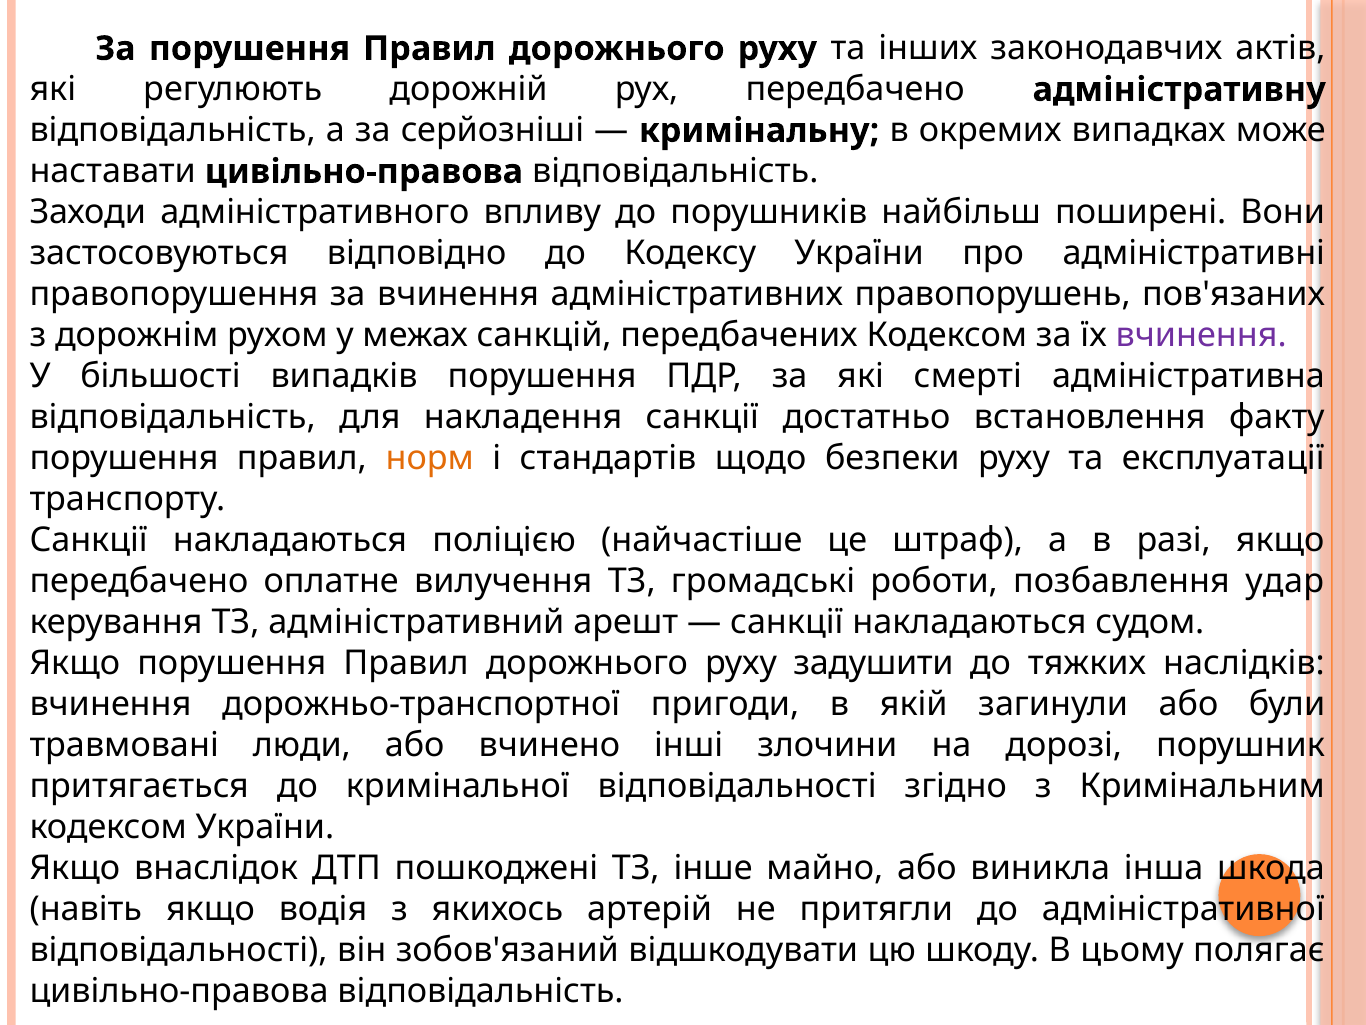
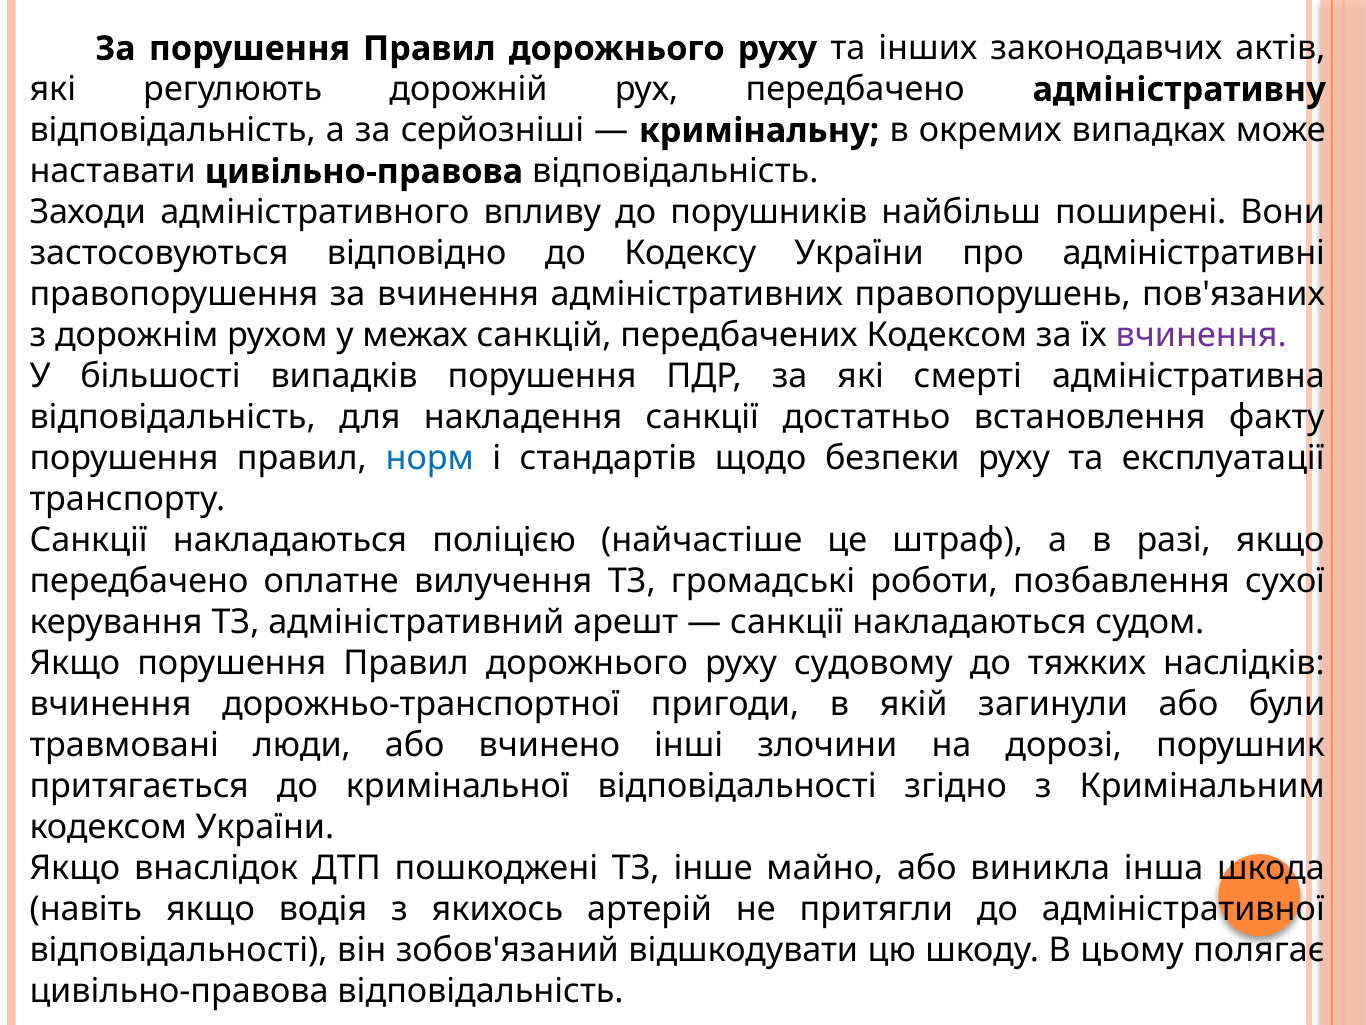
норм colour: orange -> blue
удар: удар -> сухої
задушити: задушити -> судовому
